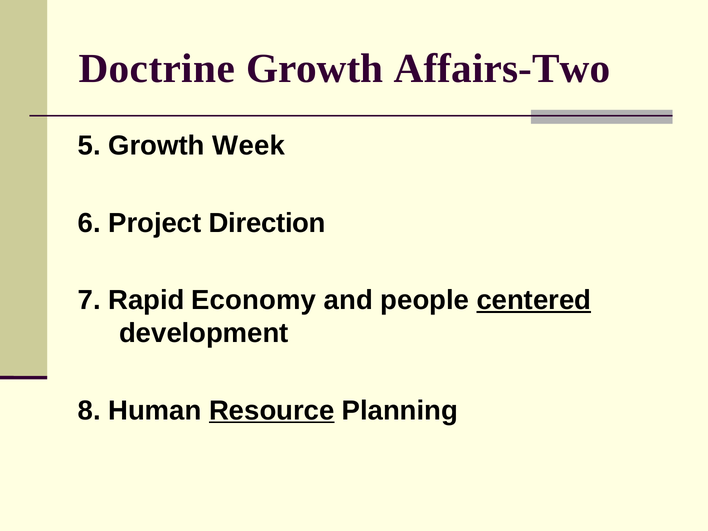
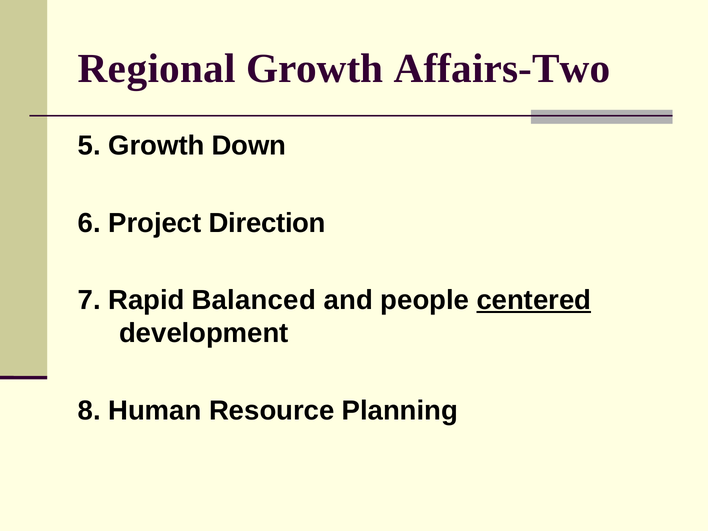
Doctrine: Doctrine -> Regional
Week: Week -> Down
Economy: Economy -> Balanced
Resource underline: present -> none
